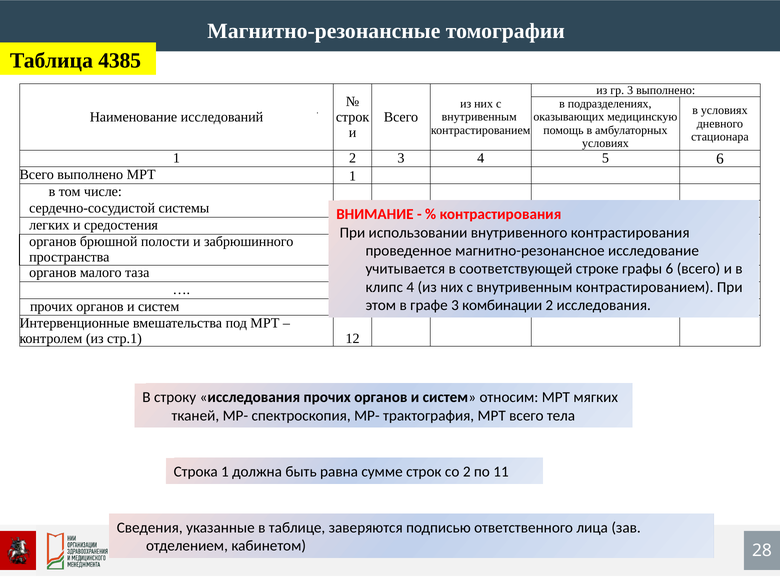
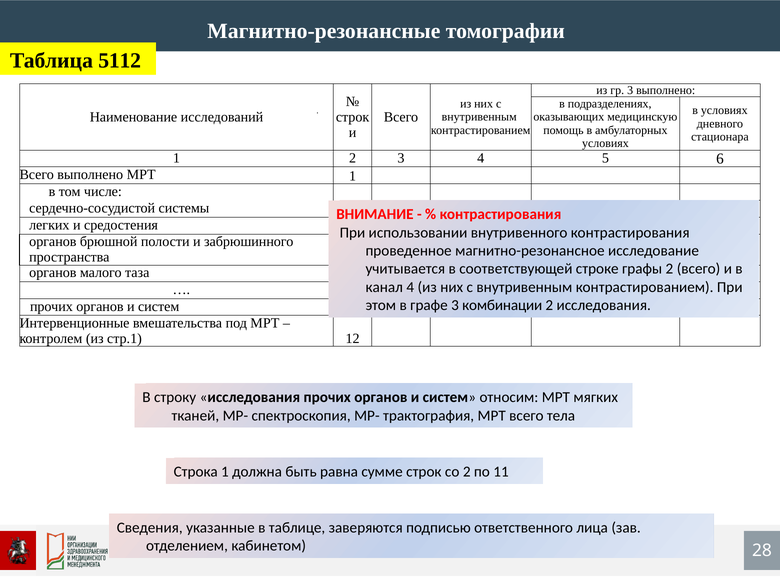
4385: 4385 -> 5112
графы 6: 6 -> 2
клипс: клипс -> канал
